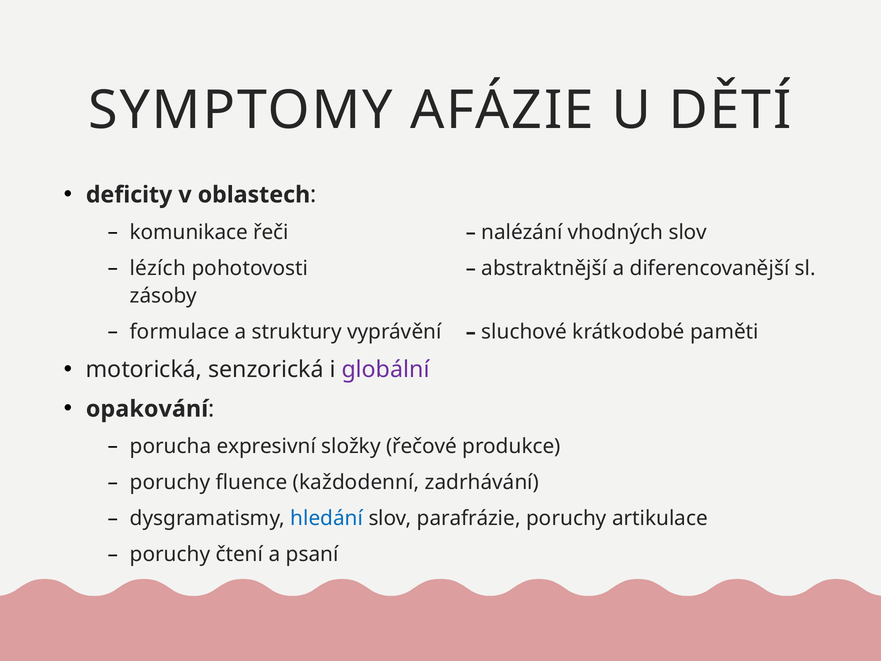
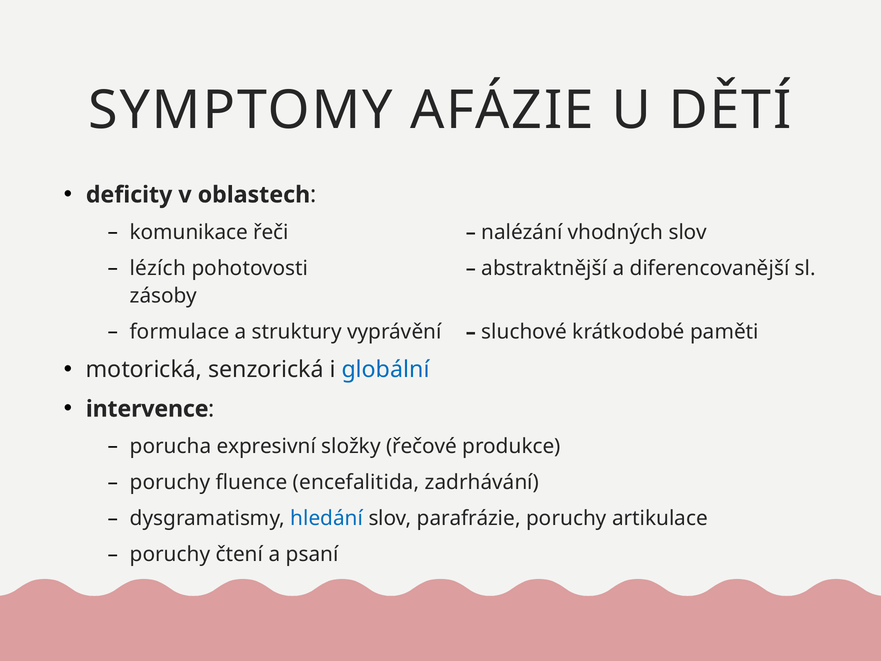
globální colour: purple -> blue
opakování: opakování -> intervence
každodenní: každodenní -> encefalitida
